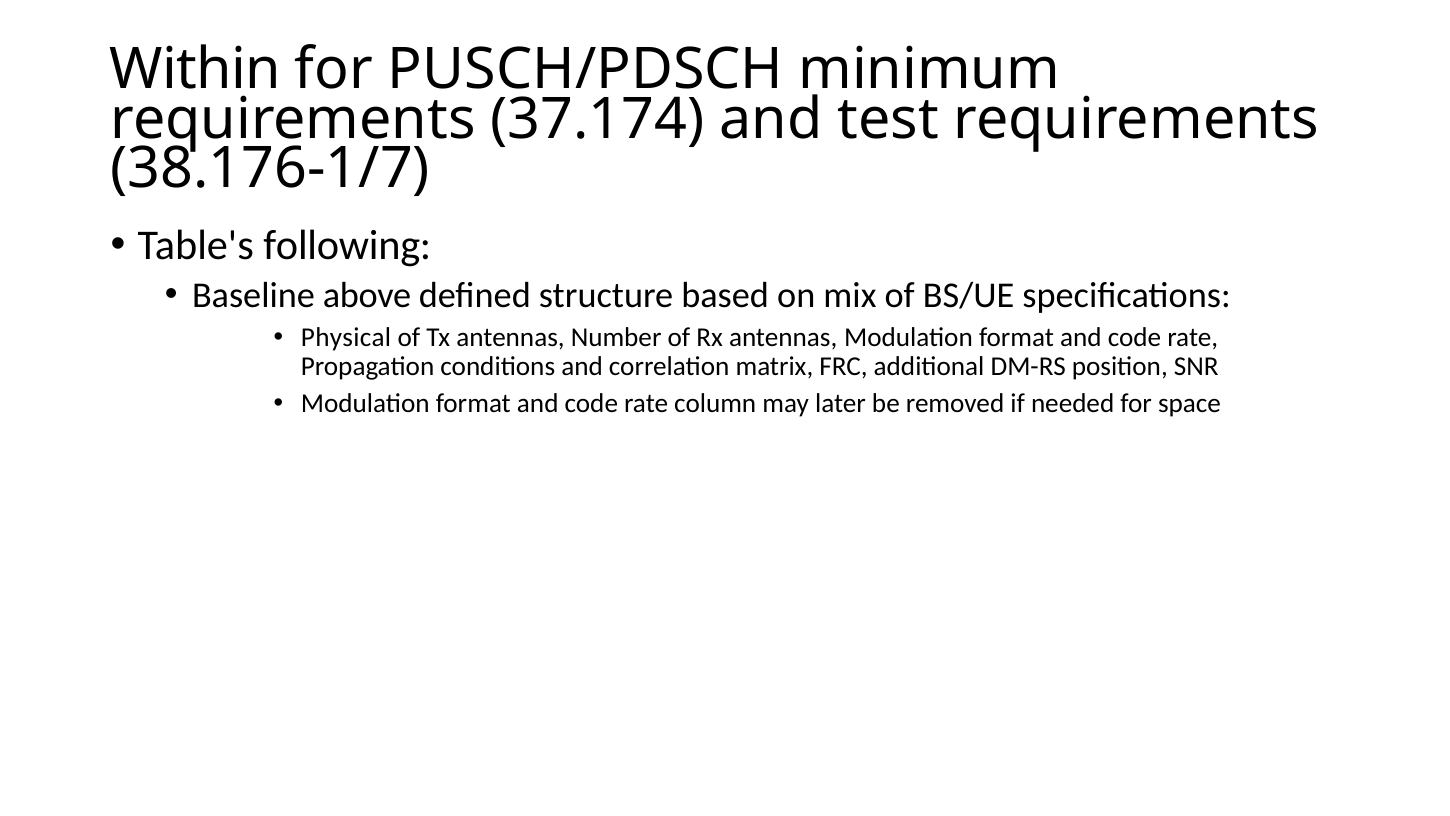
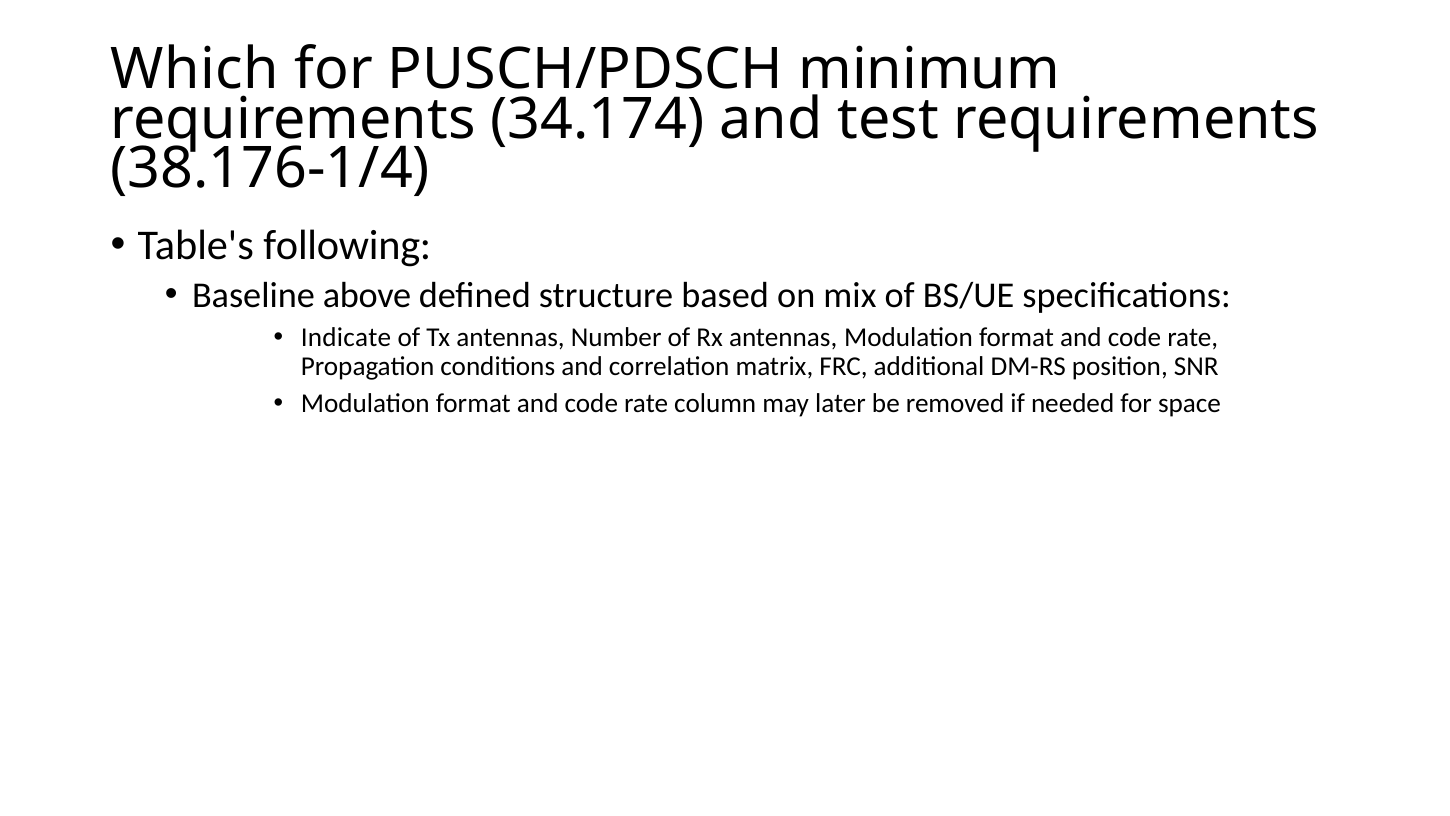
Within: Within -> Which
37.174: 37.174 -> 34.174
38.176-1/7: 38.176-1/7 -> 38.176-1/4
Physical: Physical -> Indicate
